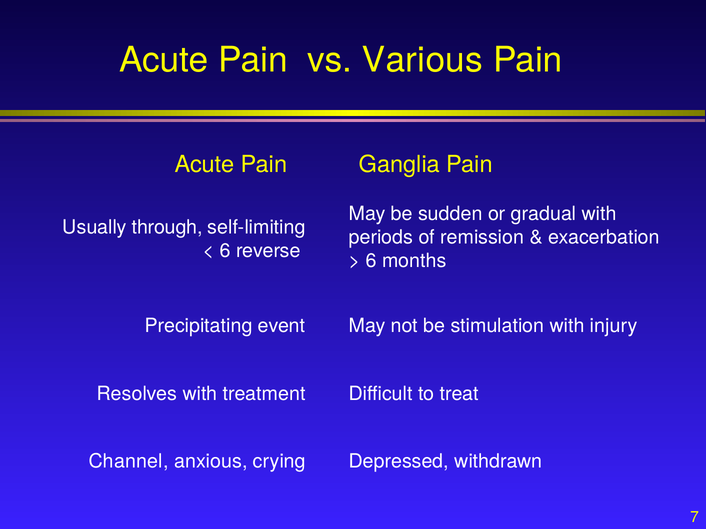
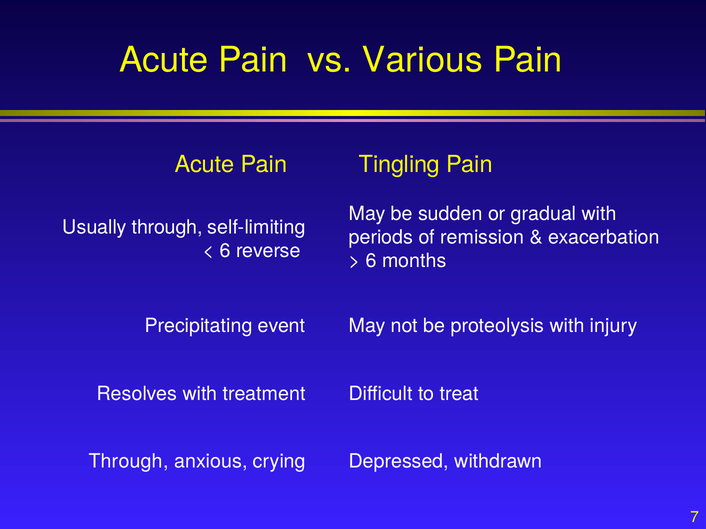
Ganglia: Ganglia -> Tingling
stimulation: stimulation -> proteolysis
Channel at (129, 462): Channel -> Through
